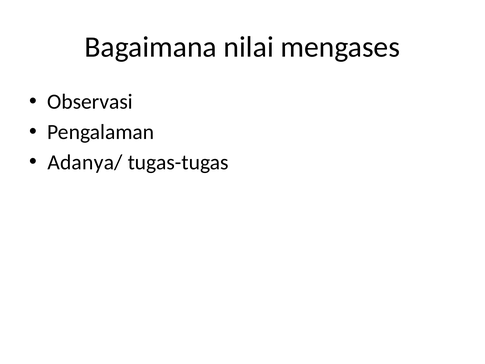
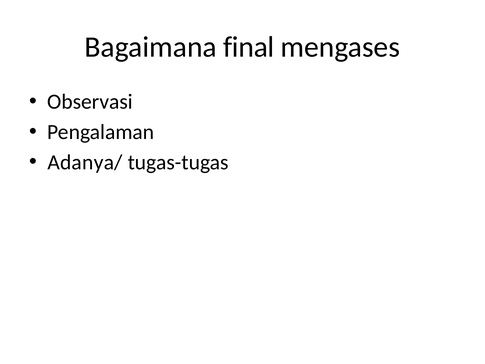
nilai: nilai -> final
